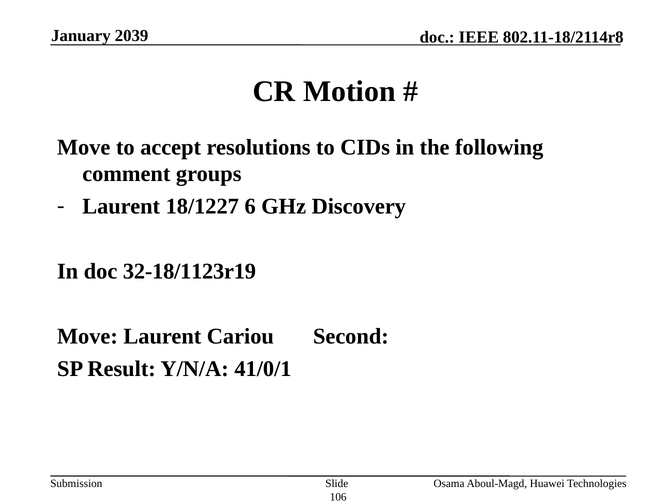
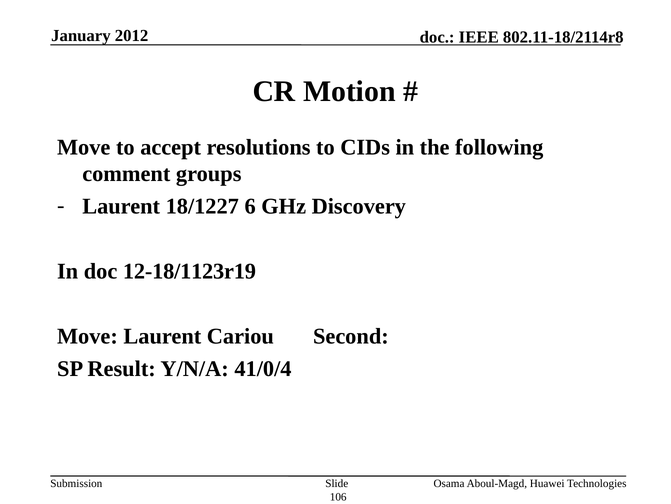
2039: 2039 -> 2012
32-18/1123r19: 32-18/1123r19 -> 12-18/1123r19
41/0/1: 41/0/1 -> 41/0/4
